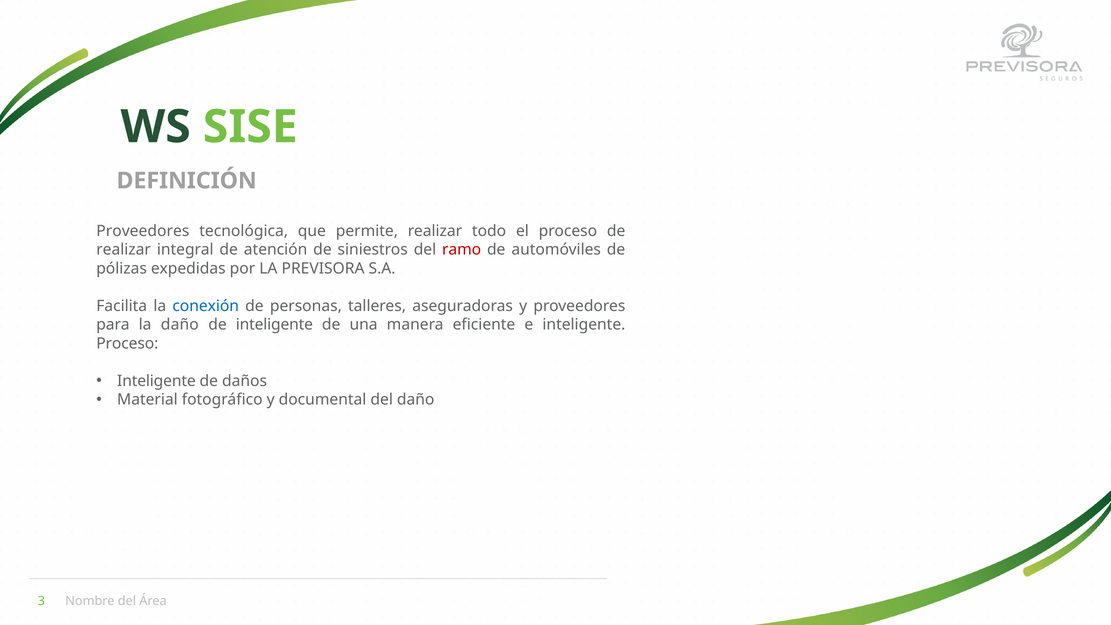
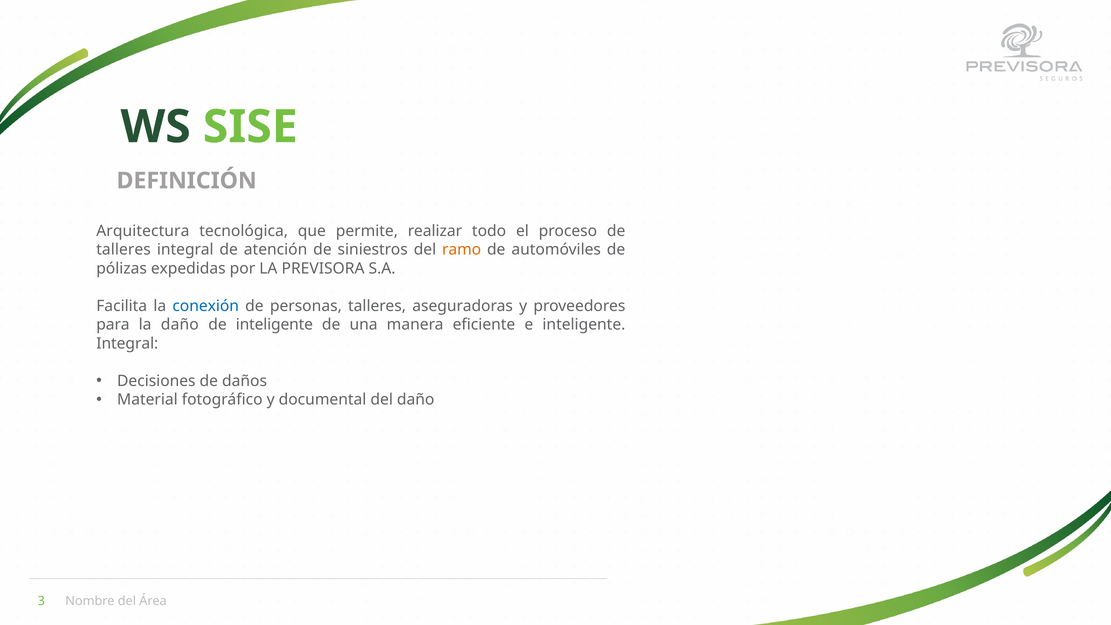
Proveedores at (143, 231): Proveedores -> Arquitectura
realizar at (124, 250): realizar -> talleres
ramo colour: red -> orange
Proceso at (127, 343): Proceso -> Integral
Inteligente at (156, 381): Inteligente -> Decisiones
